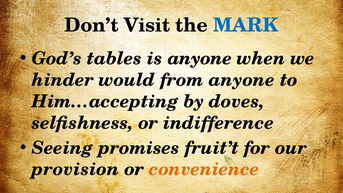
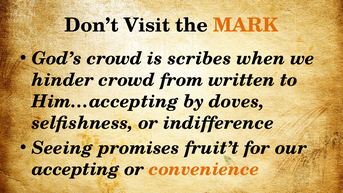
MARK colour: blue -> orange
God’s tables: tables -> crowd
is anyone: anyone -> scribes
hinder would: would -> crowd
from anyone: anyone -> written
provision: provision -> accepting
